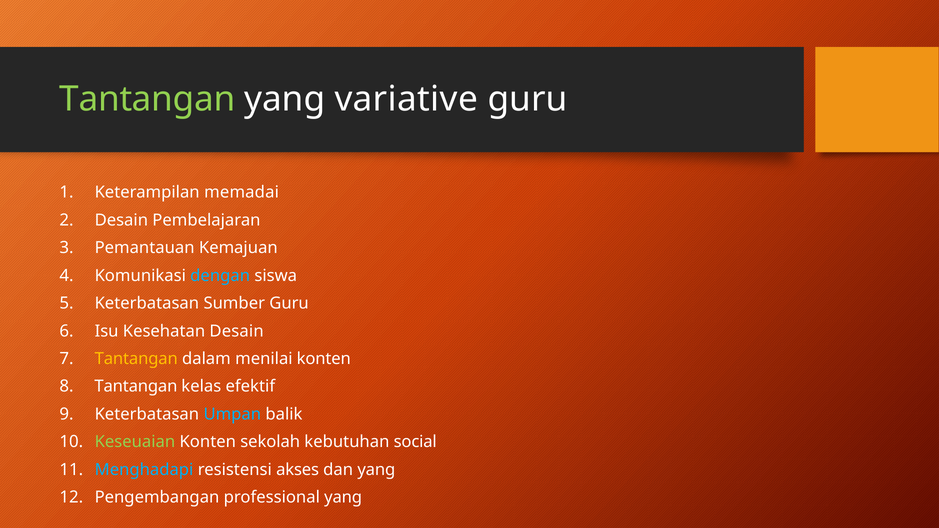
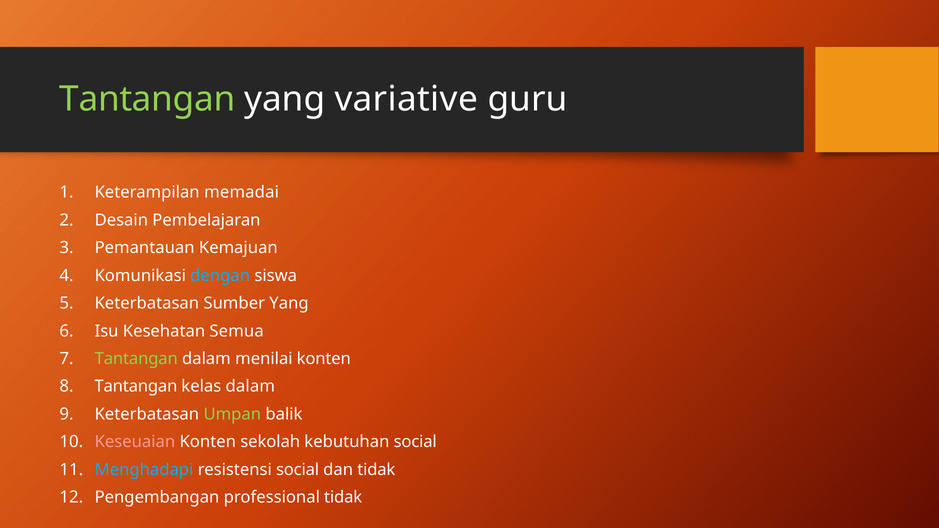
Sumber Guru: Guru -> Yang
Kesehatan Desain: Desain -> Semua
Tantangan at (136, 359) colour: yellow -> light green
kelas efektif: efektif -> dalam
Umpan colour: light blue -> light green
Keseuaian colour: light green -> pink
resistensi akses: akses -> social
dan yang: yang -> tidak
professional yang: yang -> tidak
